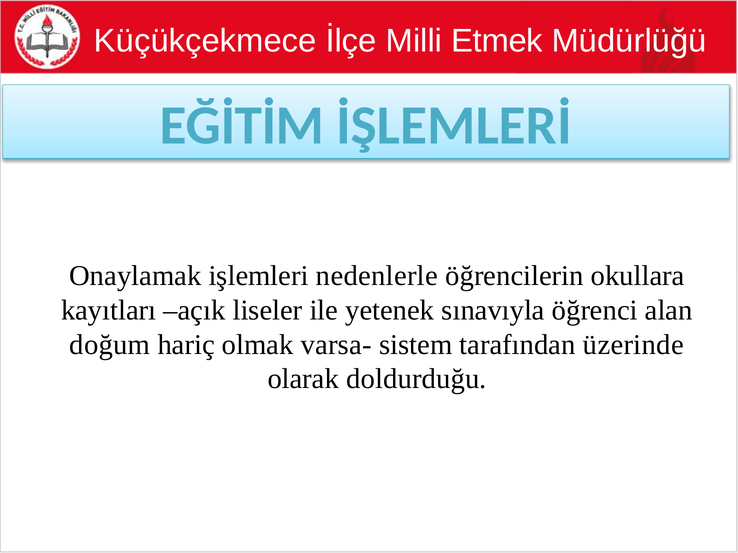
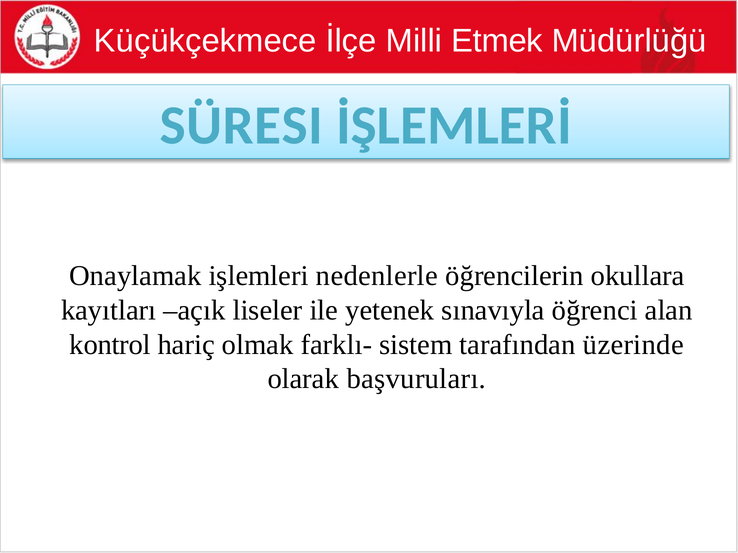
EĞİTİM: EĞİTİM -> SÜRESI
doğum: doğum -> kontrol
varsa-: varsa- -> farklı-
doldurduğu: doldurduğu -> başvuruları
